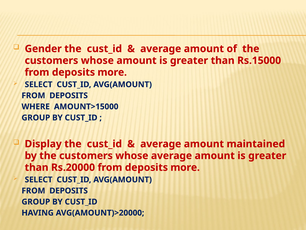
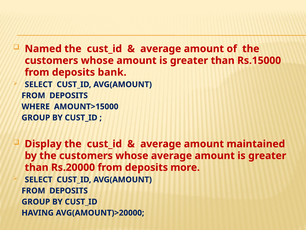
Gender: Gender -> Named
more at (112, 72): more -> bank
